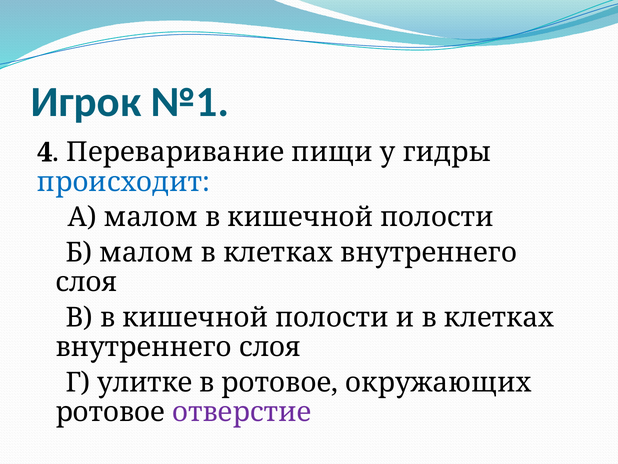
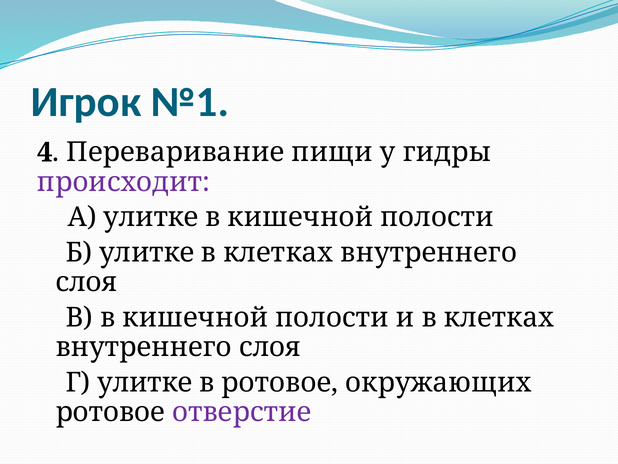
происходит colour: blue -> purple
А малом: малом -> улитке
Б малом: малом -> улитке
